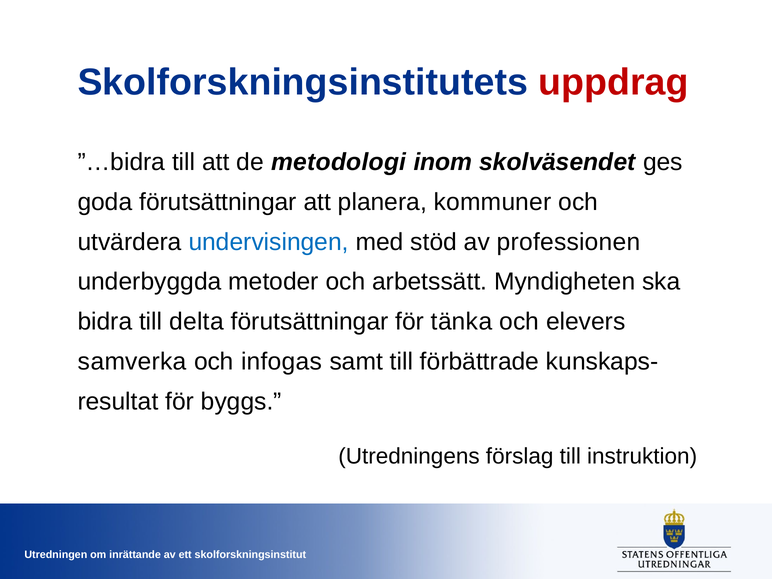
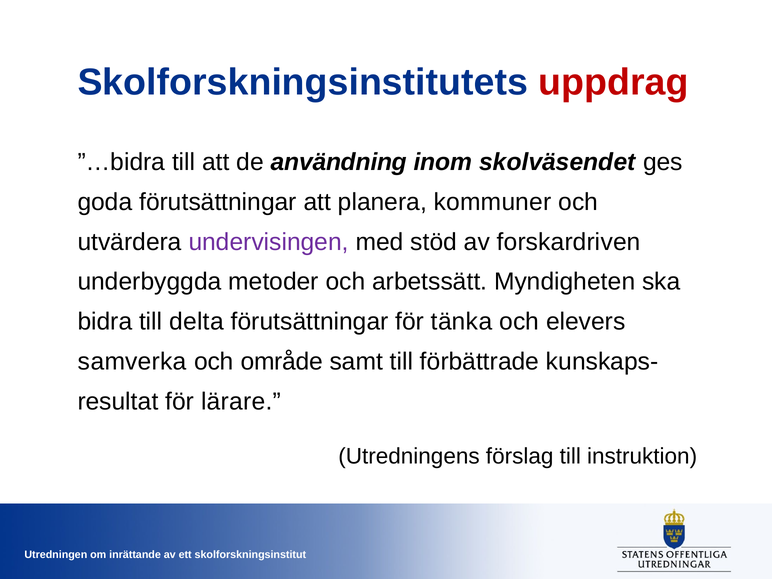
metodologi: metodologi -> användning
undervisingen colour: blue -> purple
professionen: professionen -> forskardriven
infogas: infogas -> område
byggs: byggs -> lärare
